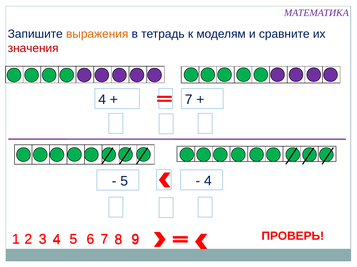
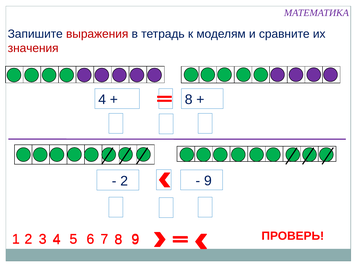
выражения colour: orange -> red
5 7: 7 -> 8
4 at (208, 181): 4 -> 9
5 at (124, 181): 5 -> 2
